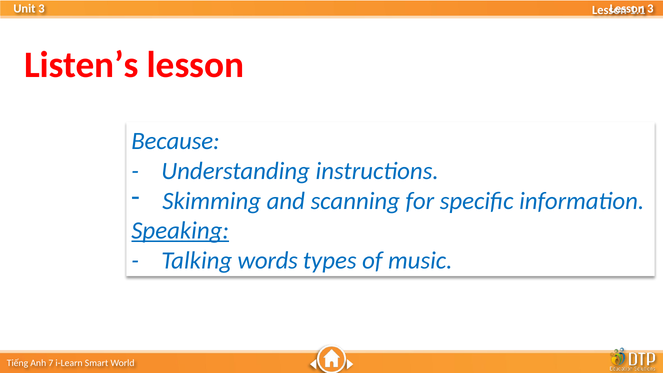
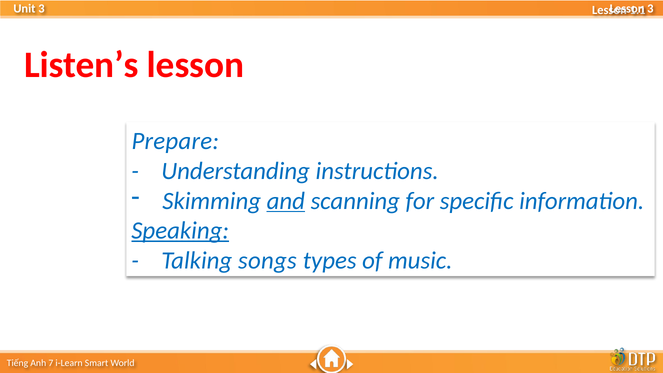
Because: Because -> Prepare
and underline: none -> present
words: words -> songs
